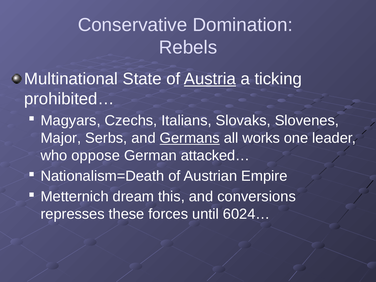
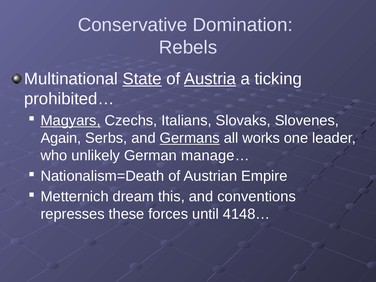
State underline: none -> present
Magyars underline: none -> present
Major: Major -> Again
oppose: oppose -> unlikely
attacked…: attacked… -> manage…
conversions: conversions -> conventions
6024…: 6024… -> 4148…
